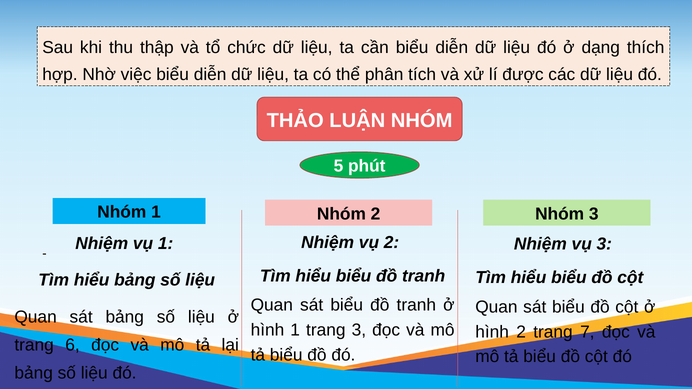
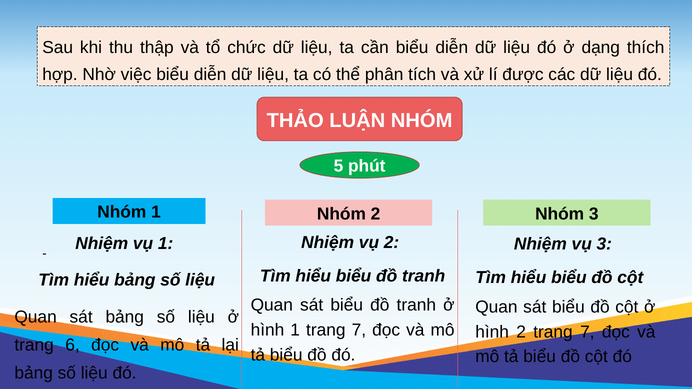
1 trang 3: 3 -> 7
